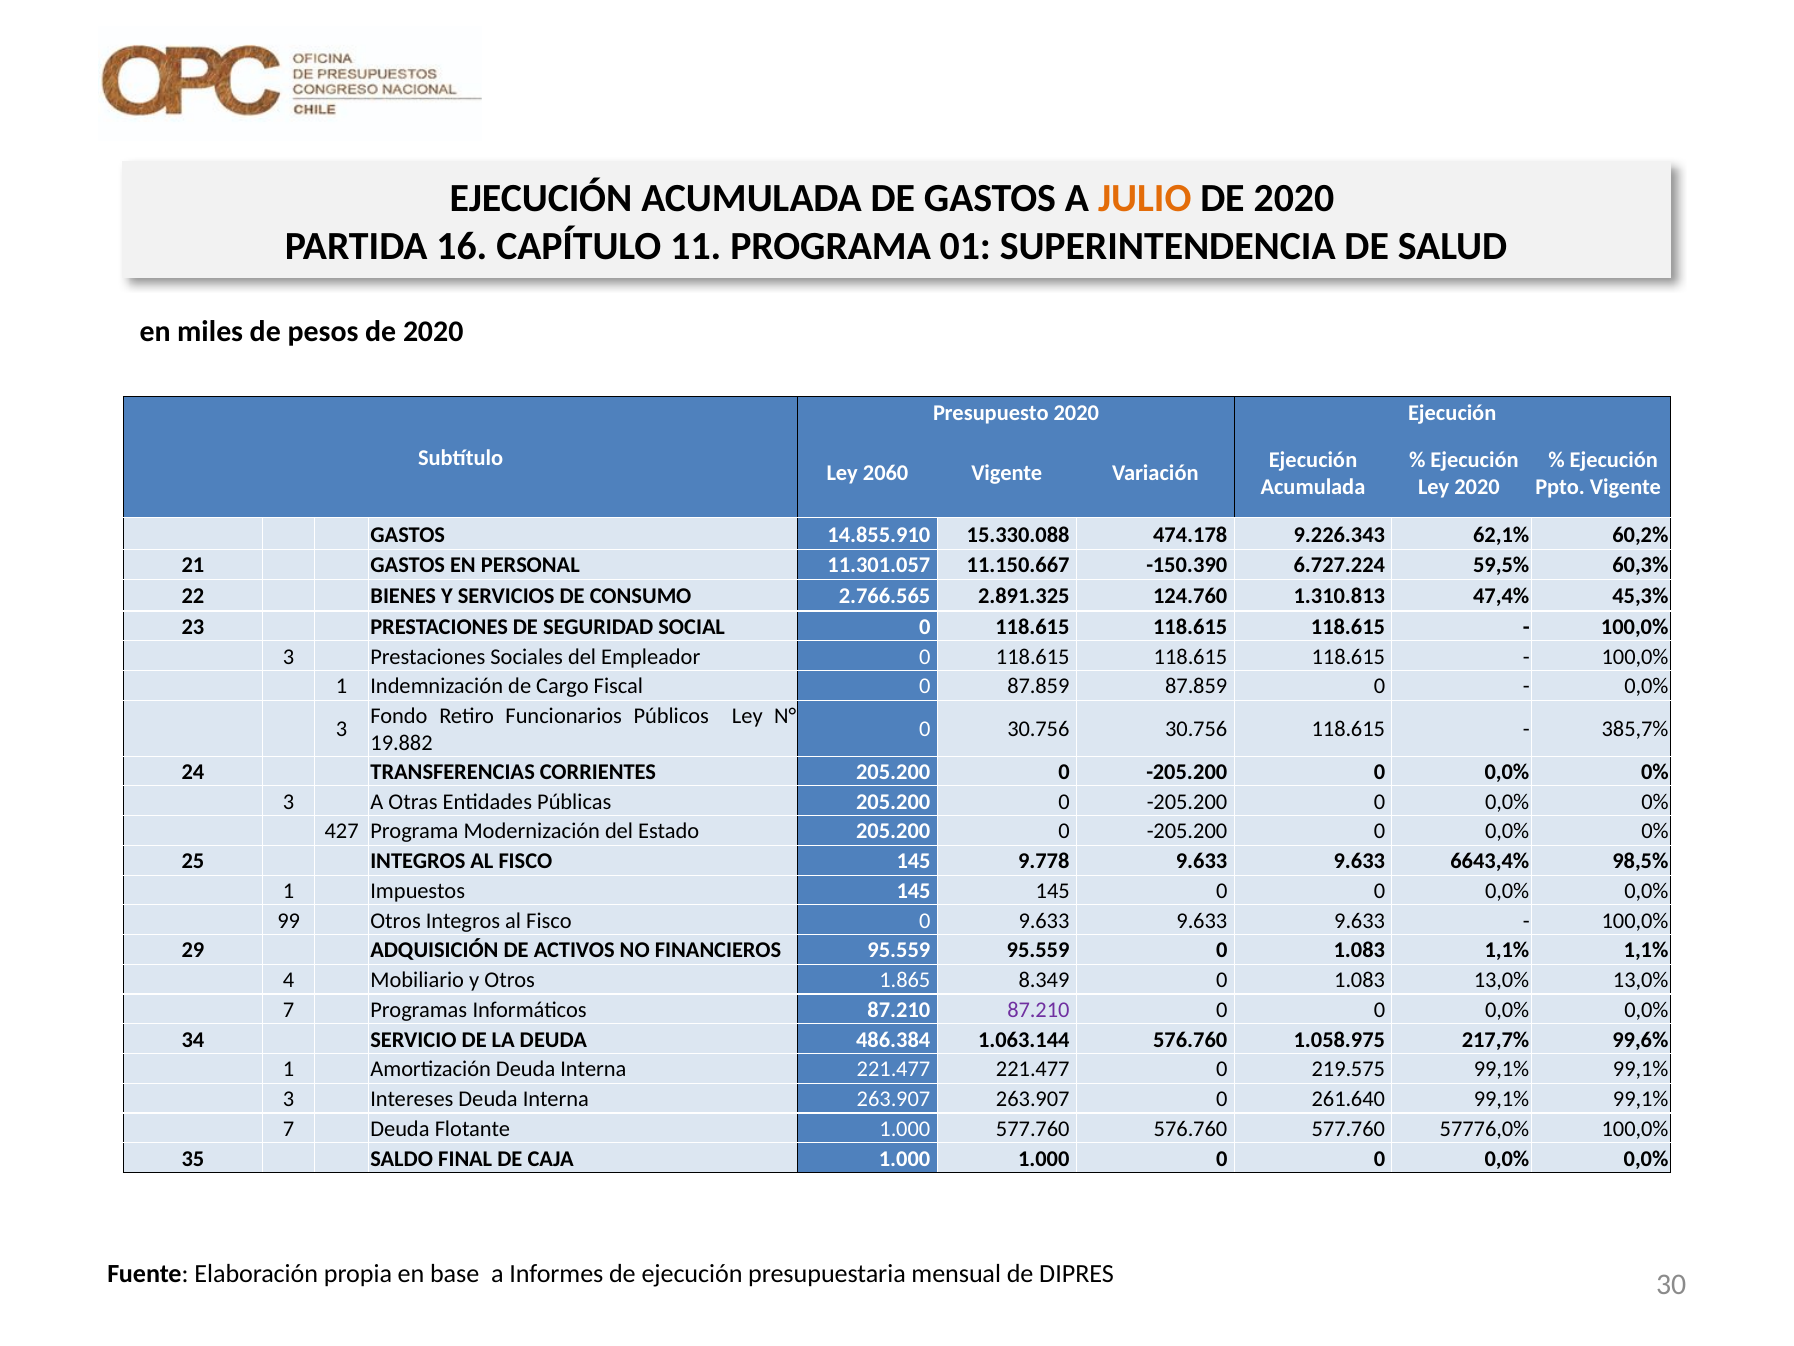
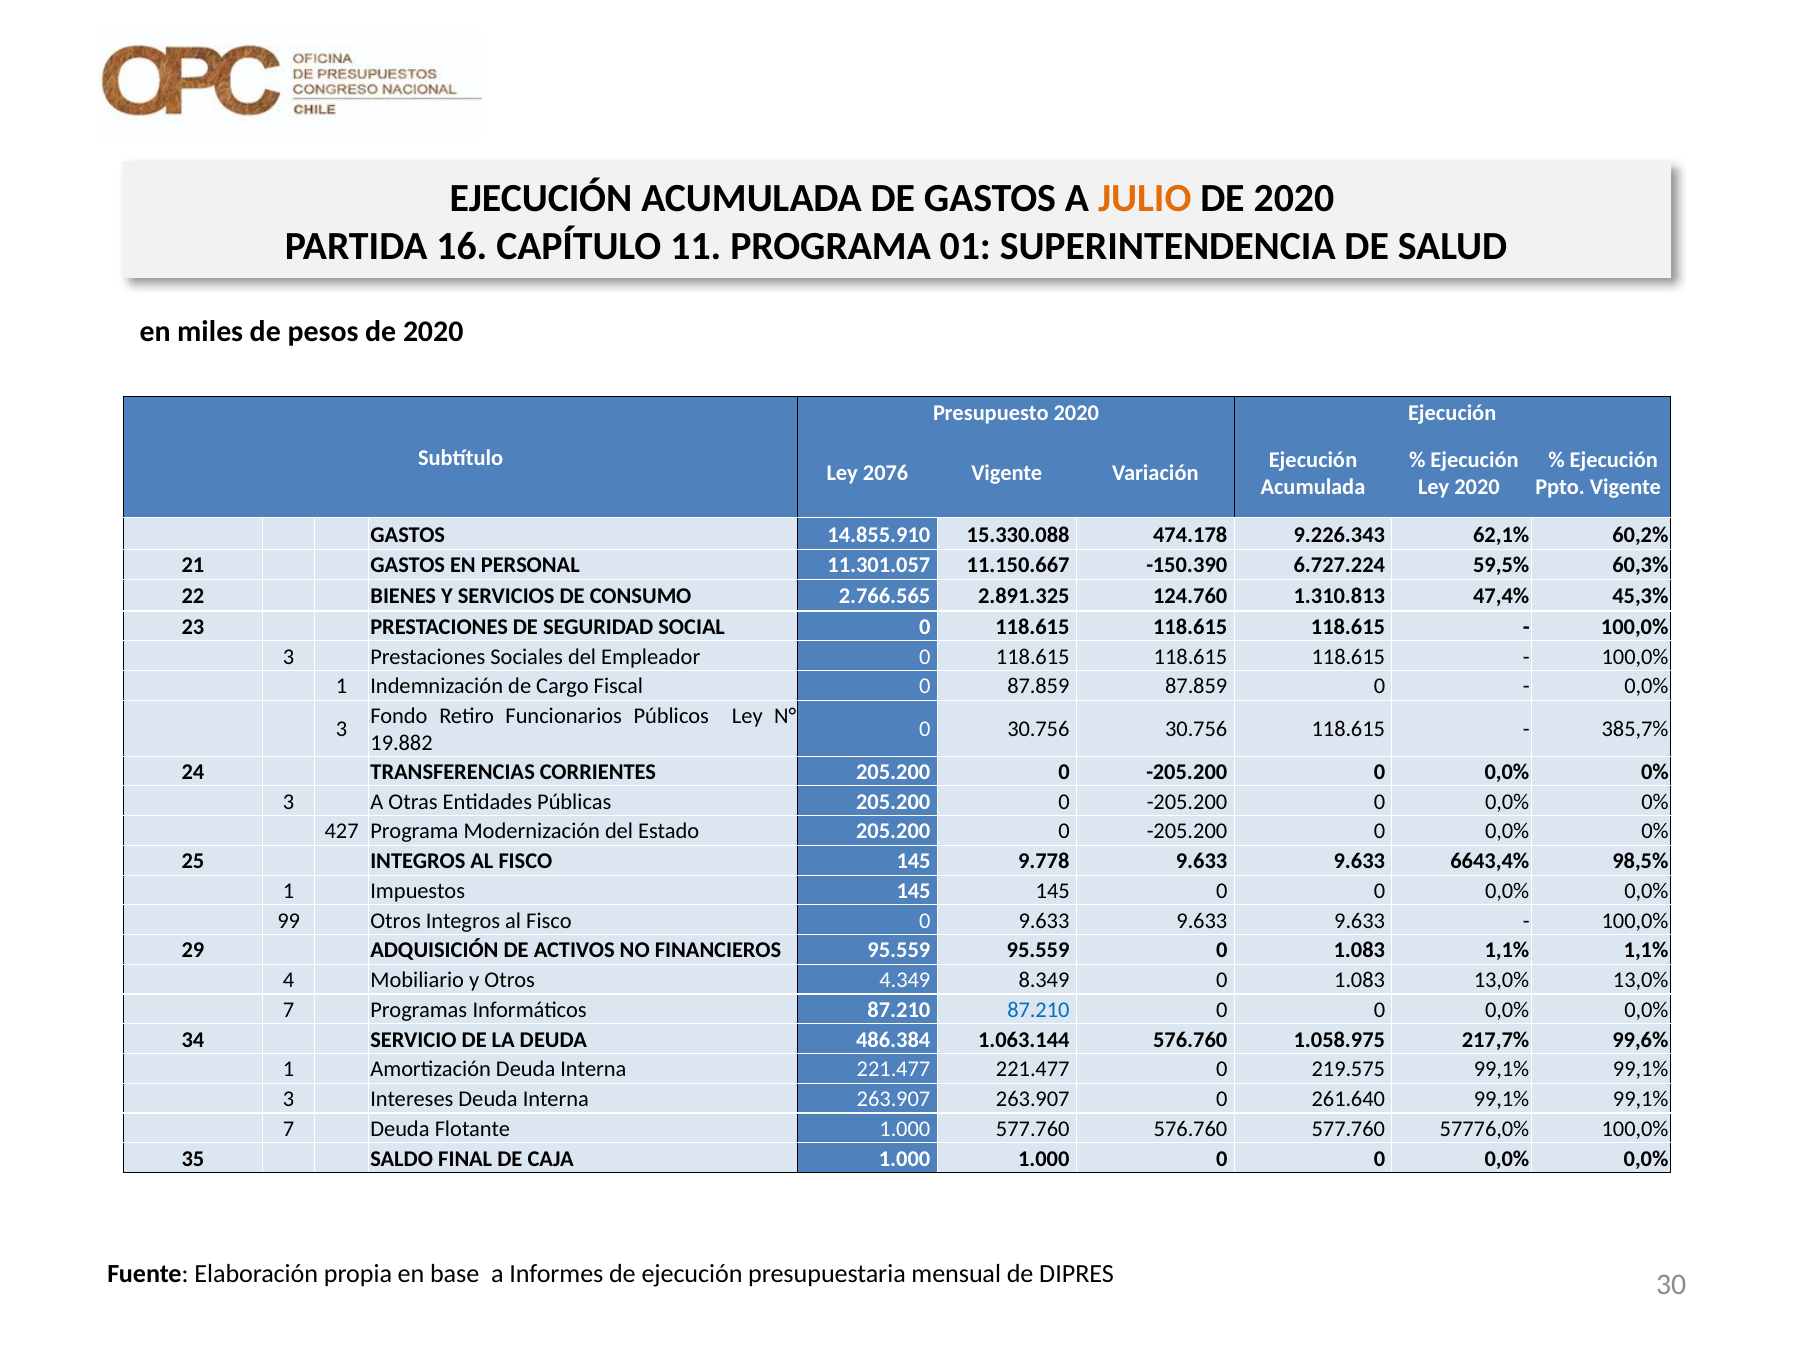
2060: 2060 -> 2076
1.865: 1.865 -> 4.349
87.210 at (1038, 1010) colour: purple -> blue
